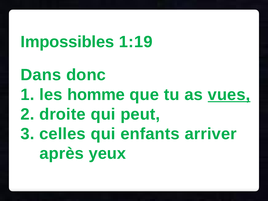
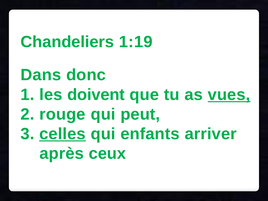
Impossibles: Impossibles -> Chandeliers
homme: homme -> doivent
droite: droite -> rouge
celles underline: none -> present
yeux: yeux -> ceux
